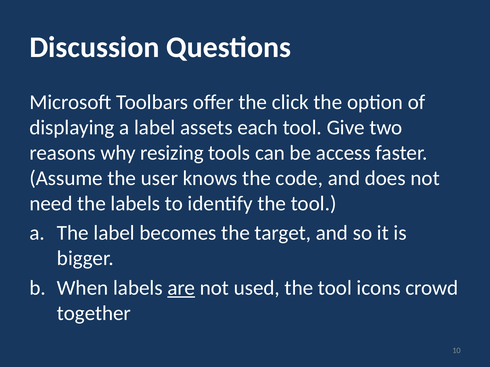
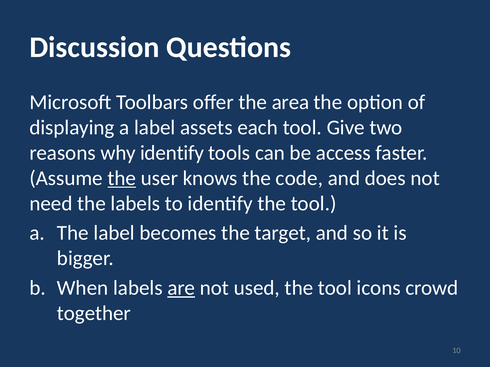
click: click -> area
why resizing: resizing -> identify
the at (122, 178) underline: none -> present
